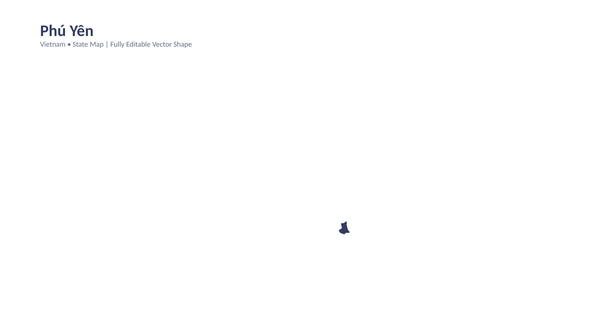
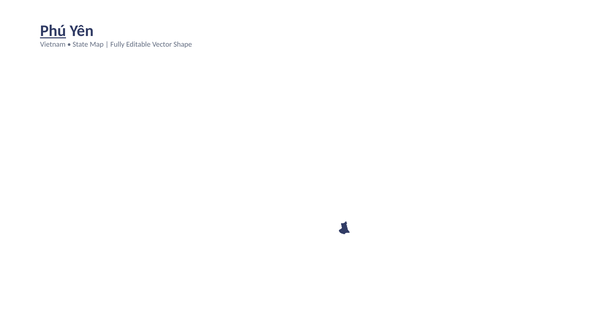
Phú underline: none -> present
